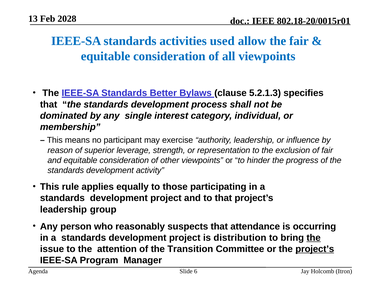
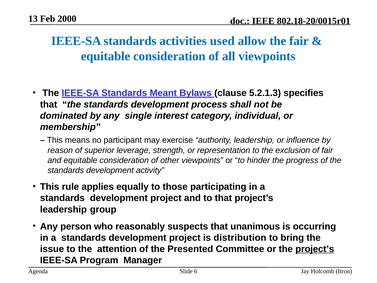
2028: 2028 -> 2000
Better: Better -> Meant
attendance: attendance -> unanimous
the at (314, 238) underline: present -> none
Transition: Transition -> Presented
